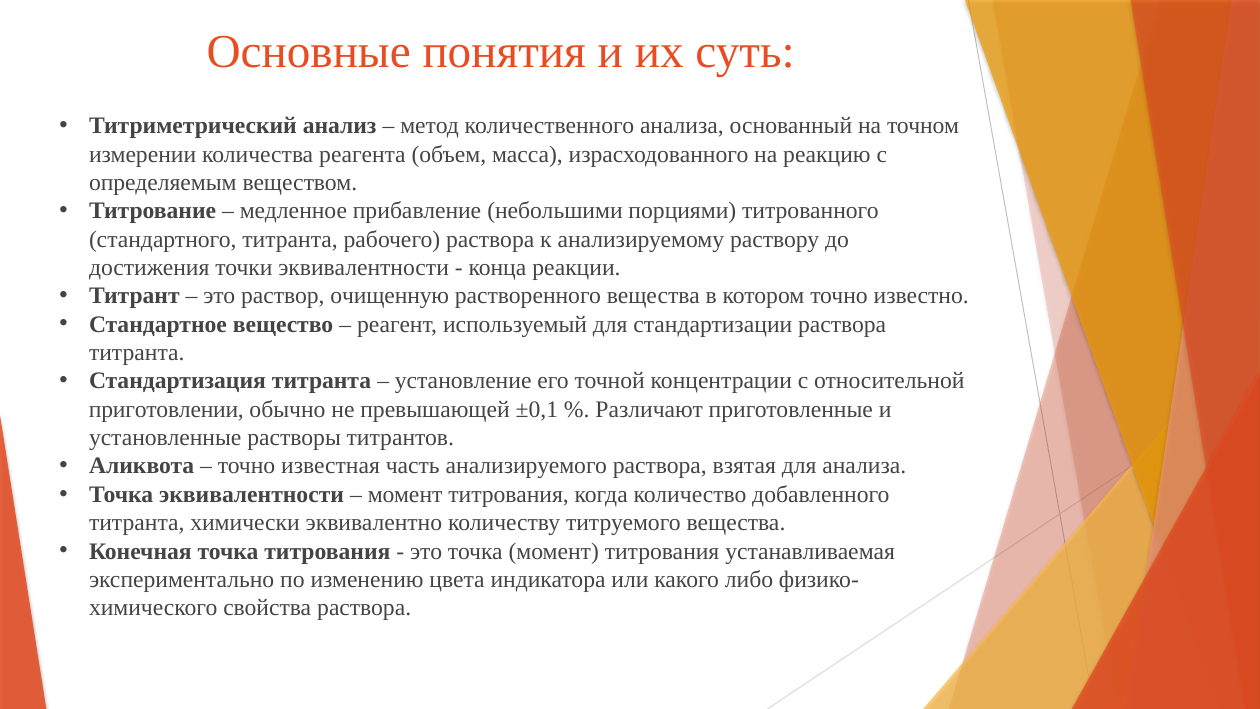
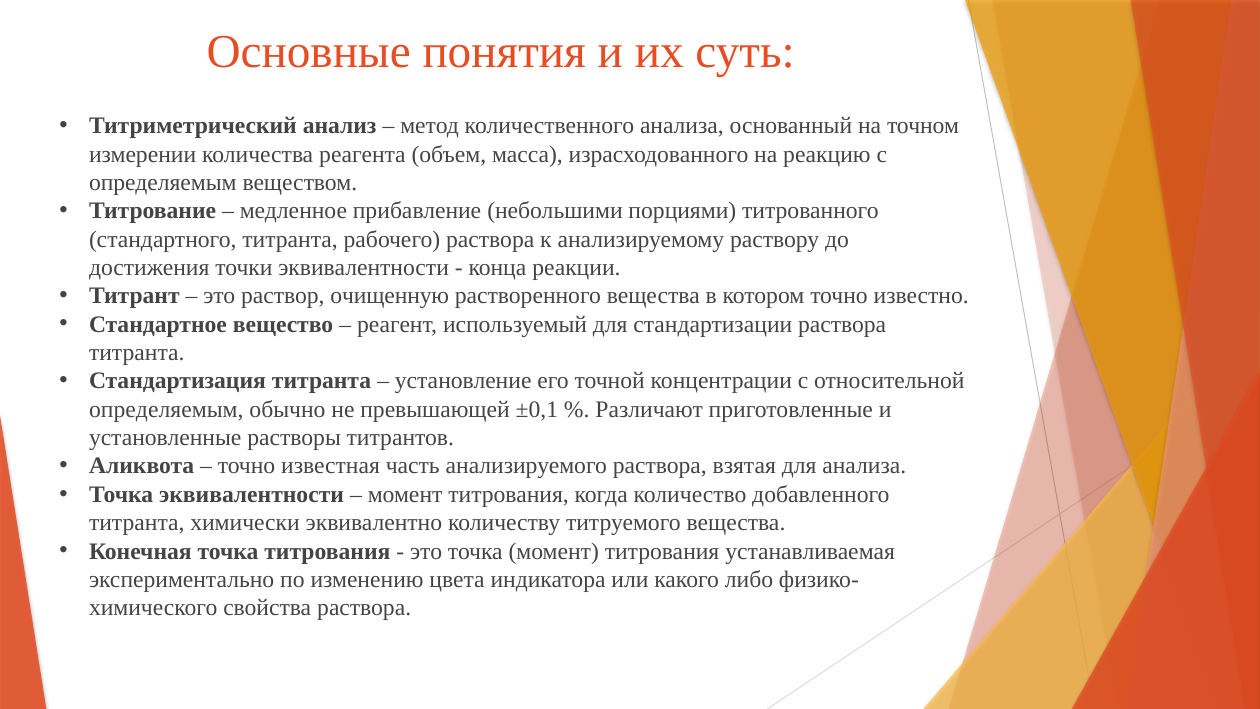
приготовлении at (166, 409): приготовлении -> определяемым
